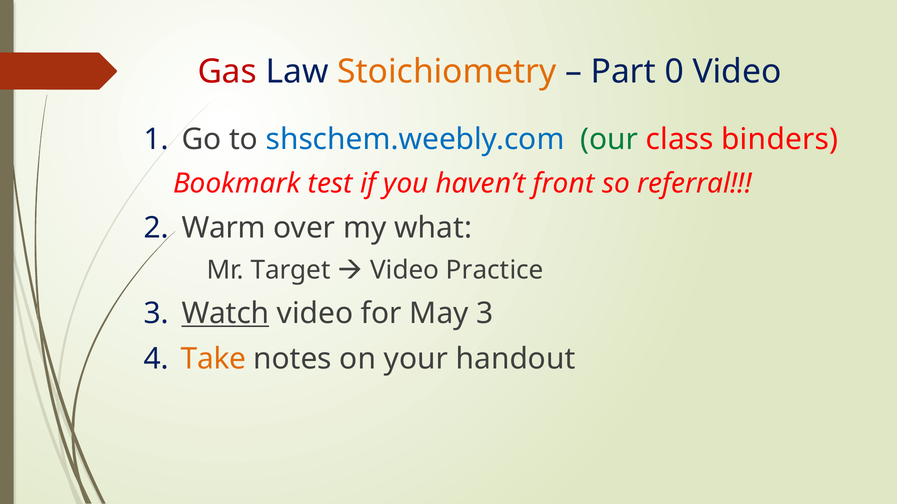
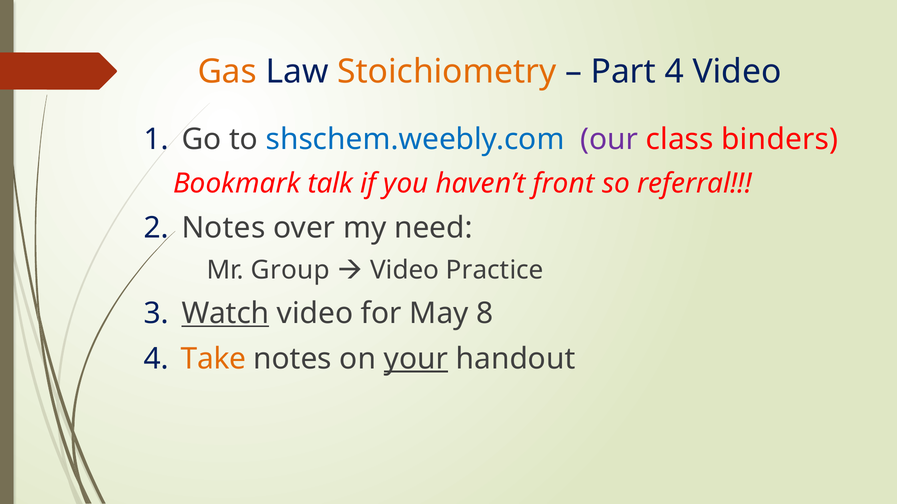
Gas colour: red -> orange
Part 0: 0 -> 4
our colour: green -> purple
test: test -> talk
2 Warm: Warm -> Notes
what: what -> need
Target: Target -> Group
May 3: 3 -> 8
your underline: none -> present
